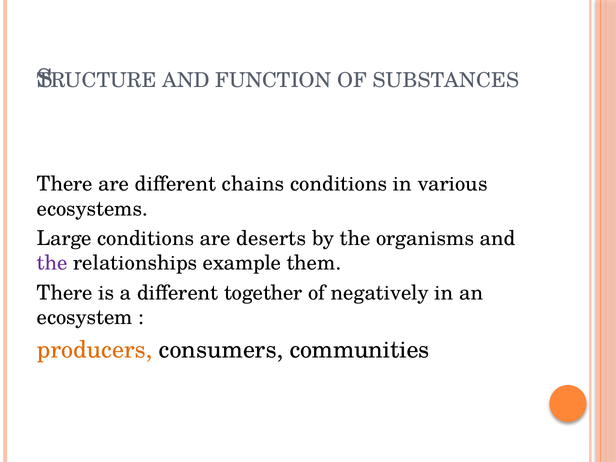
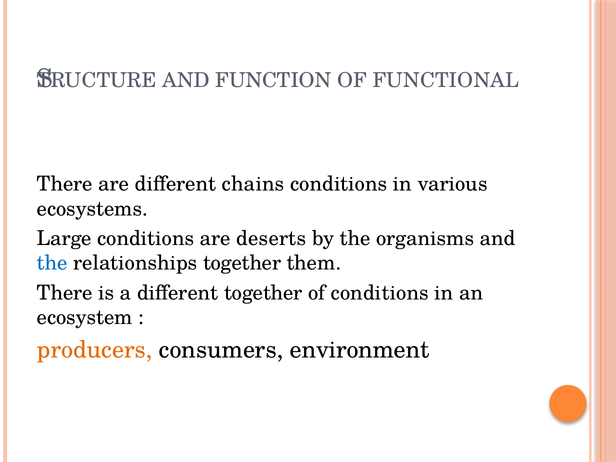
SUBSTANCES: SUBSTANCES -> FUNCTIONAL
the at (52, 263) colour: purple -> blue
relationships example: example -> together
of negatively: negatively -> conditions
communities: communities -> environment
